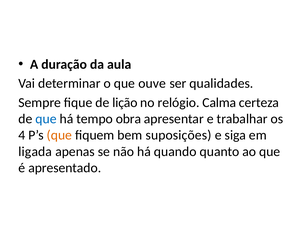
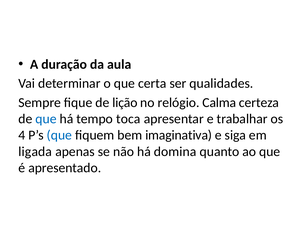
ouve: ouve -> certa
obra: obra -> toca
que at (59, 135) colour: orange -> blue
suposições: suposições -> imaginativa
quando: quando -> domina
